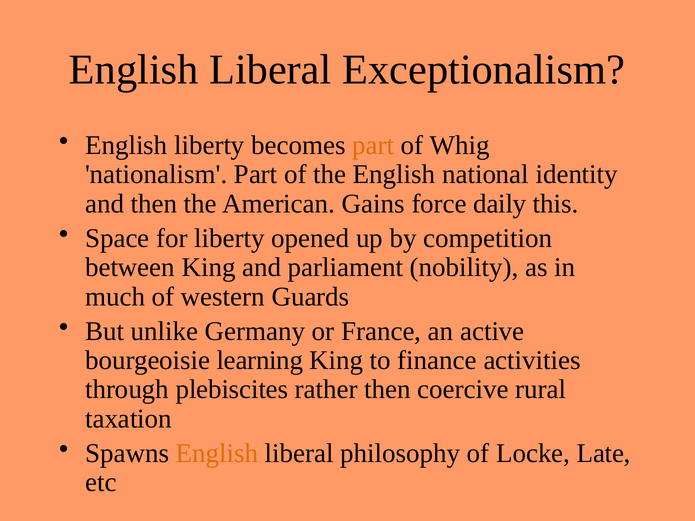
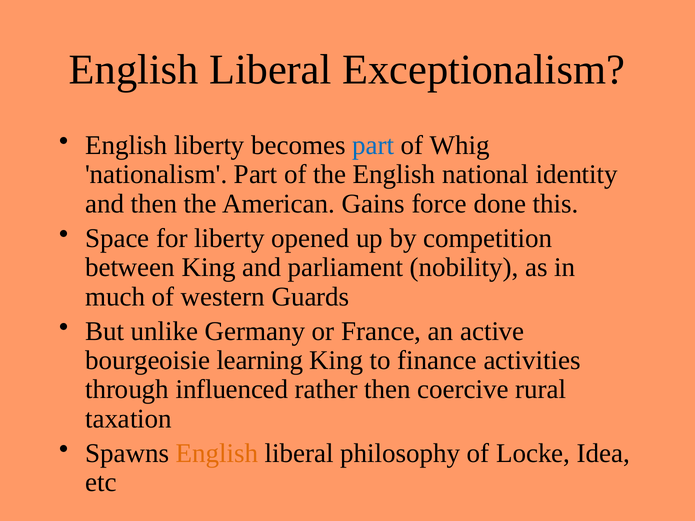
part at (373, 145) colour: orange -> blue
daily: daily -> done
plebiscites: plebiscites -> influenced
Late: Late -> Idea
